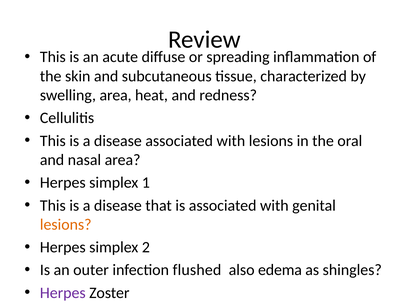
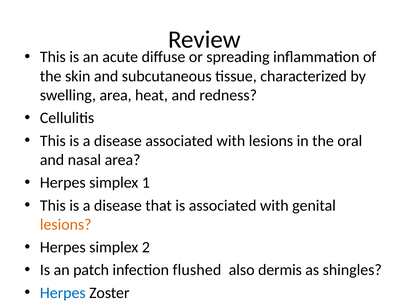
outer: outer -> patch
edema: edema -> dermis
Herpes at (63, 293) colour: purple -> blue
